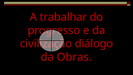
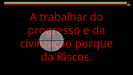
diálogo: diálogo -> porque
Obras: Obras -> Riscos
